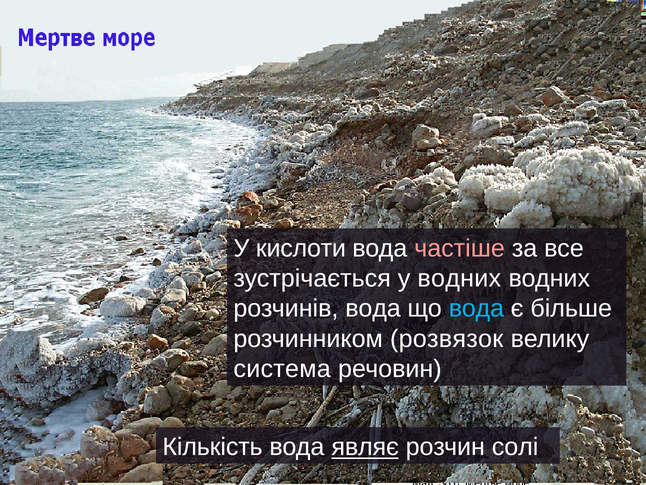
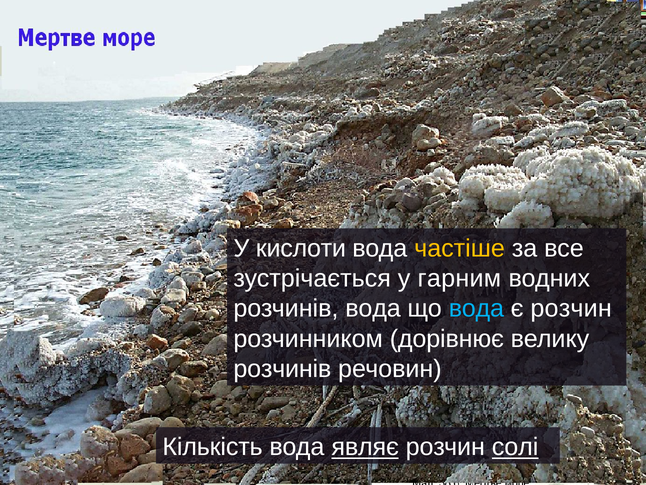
частіше colour: pink -> yellow
у водних: водних -> гарним
є більше: більше -> розчин
розвязок: розвязок -> дорівнює
система at (282, 369): система -> розчинів
солі underline: none -> present
